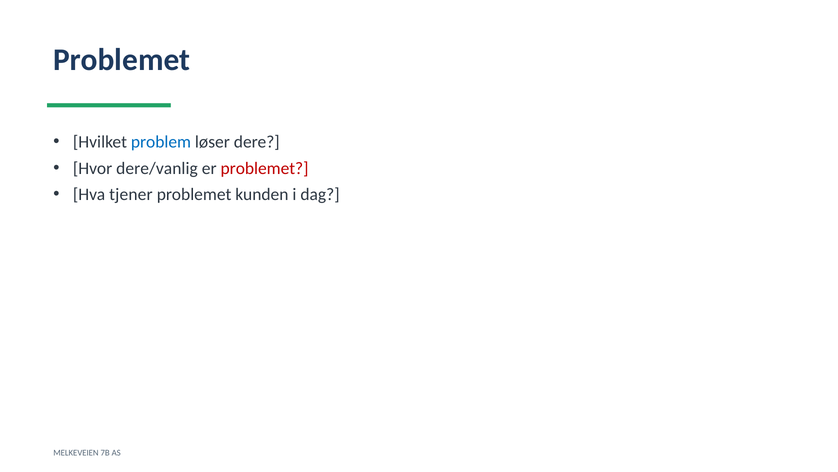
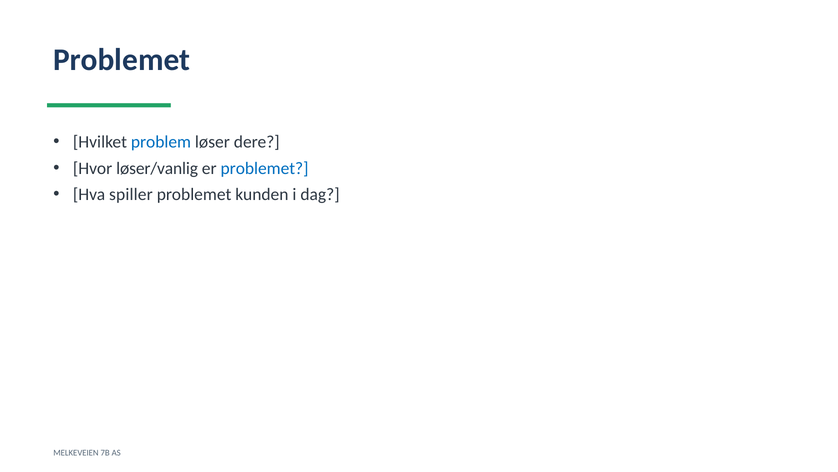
dere/vanlig: dere/vanlig -> løser/vanlig
problemet at (265, 168) colour: red -> blue
tjener: tjener -> spiller
